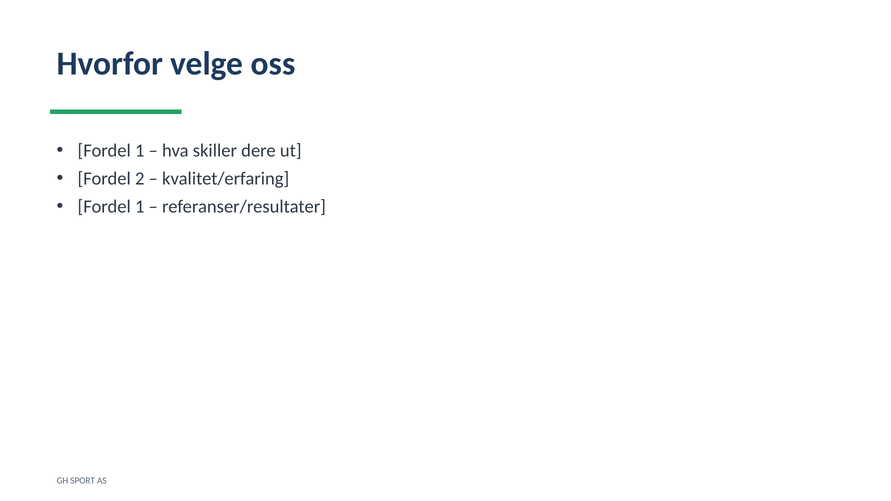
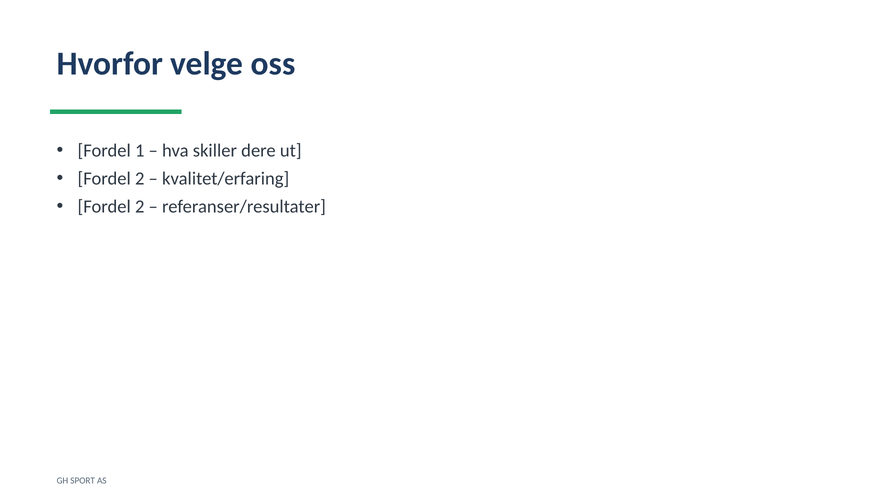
1 at (140, 207): 1 -> 2
